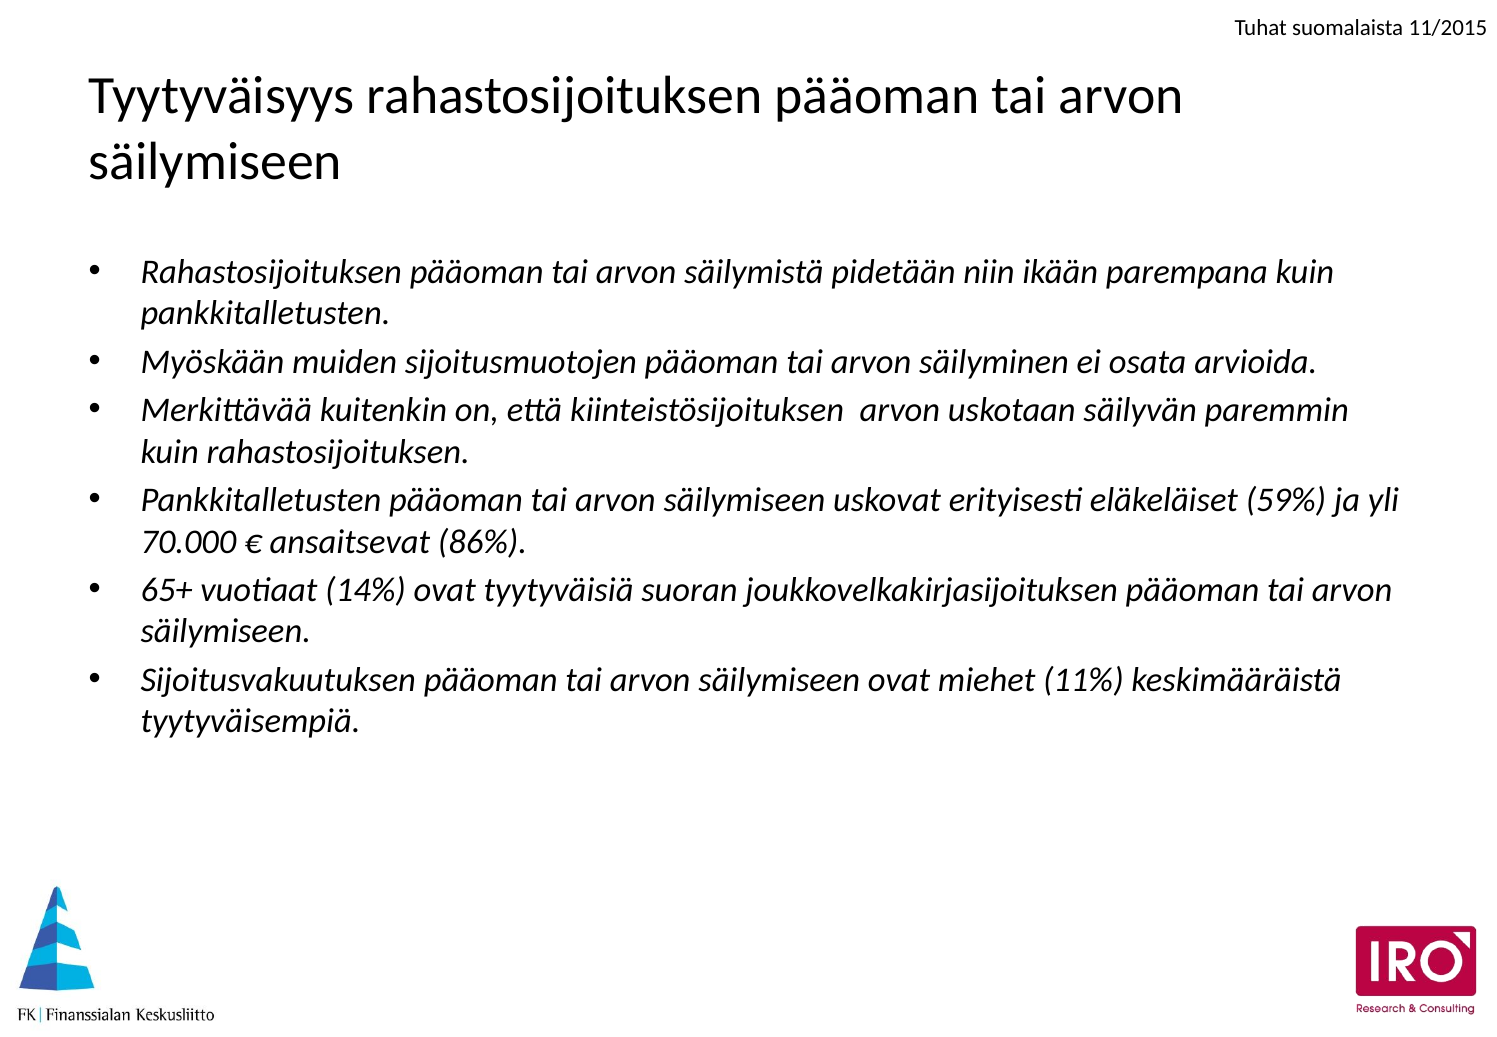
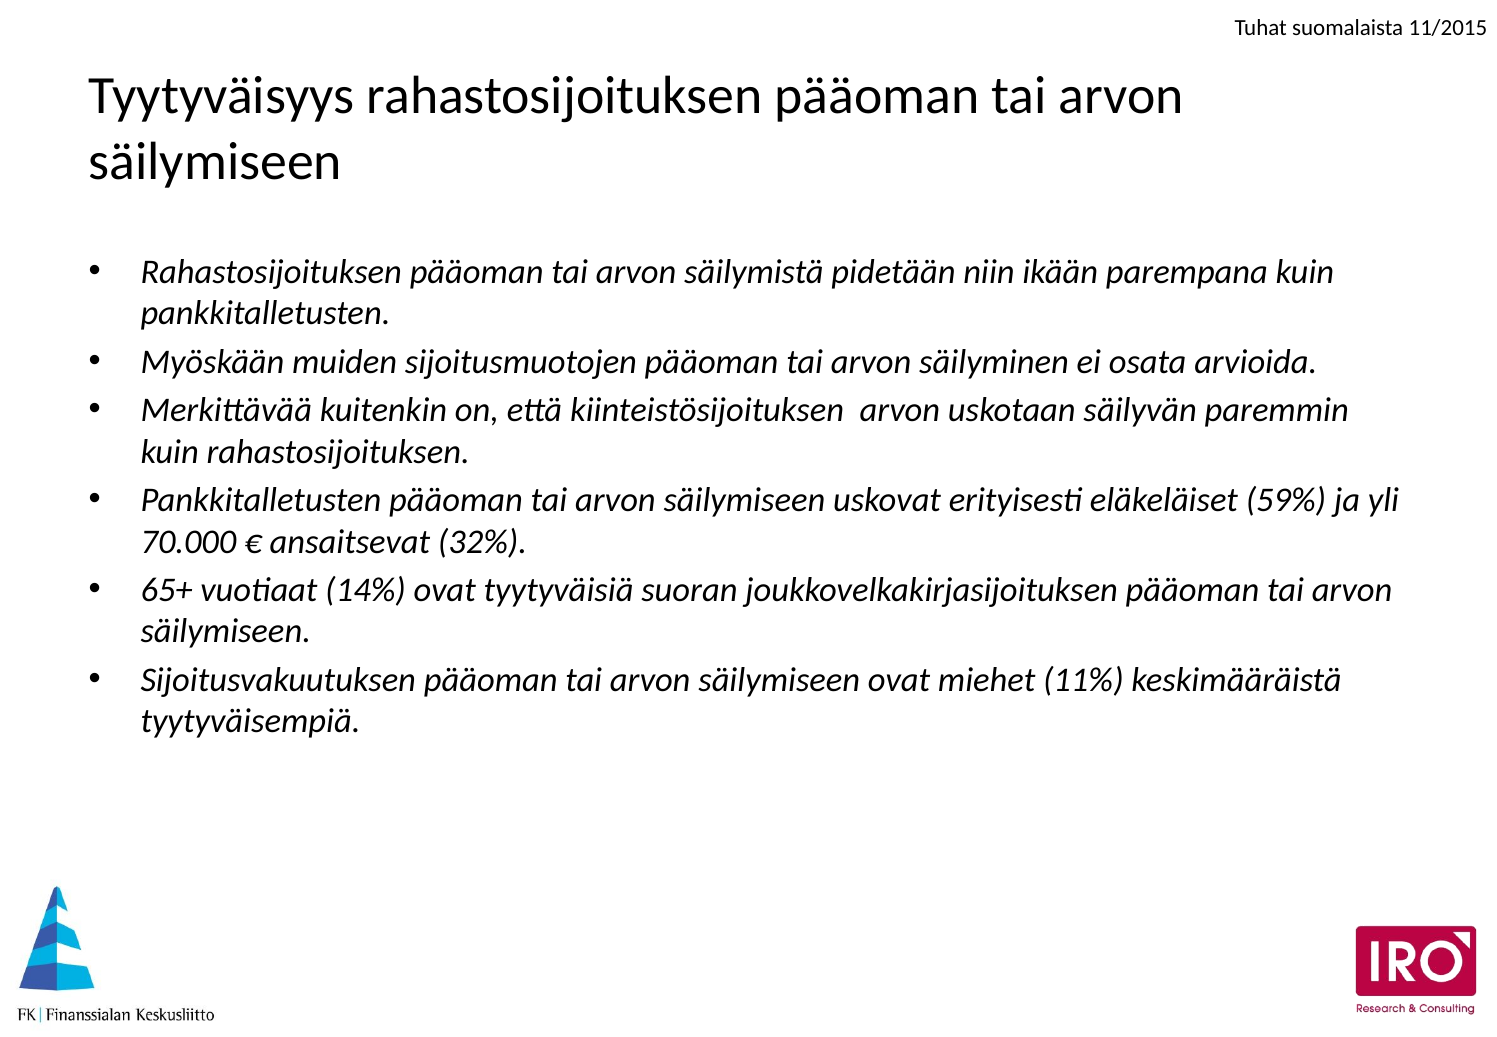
86%: 86% -> 32%
